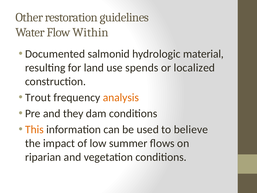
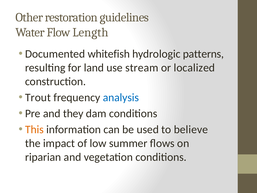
Within: Within -> Length
salmonid: salmonid -> whitefish
material: material -> patterns
spends: spends -> stream
analysis colour: orange -> blue
